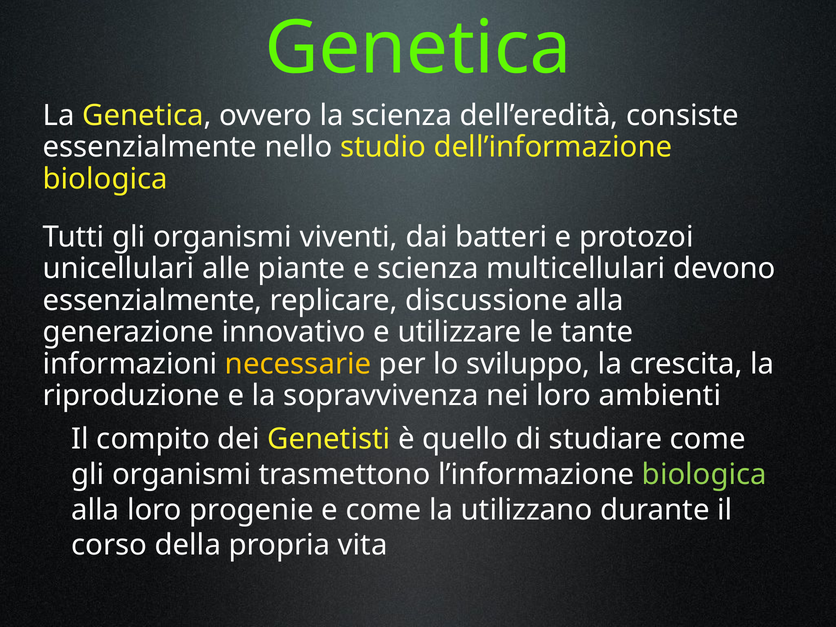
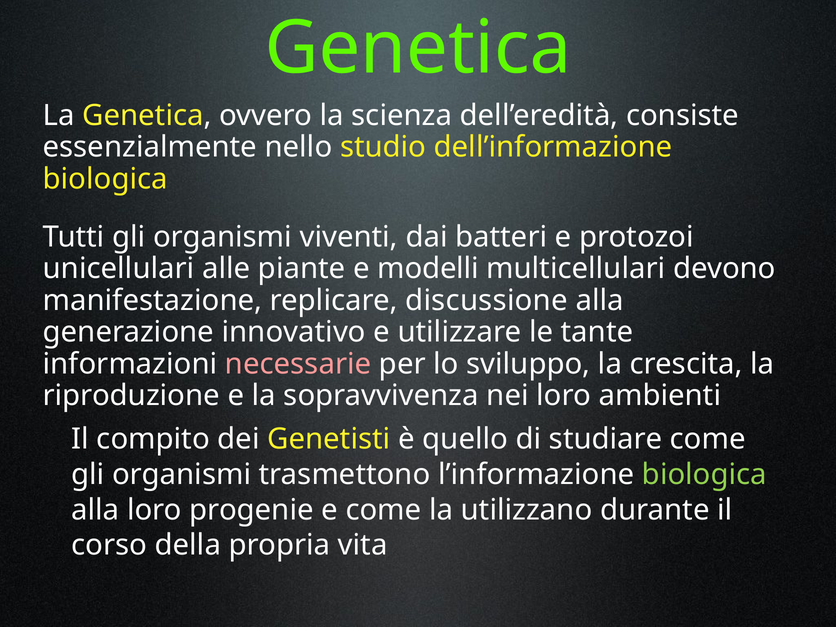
e scienza: scienza -> modelli
essenzialmente at (153, 300): essenzialmente -> manifestazione
necessarie colour: yellow -> pink
